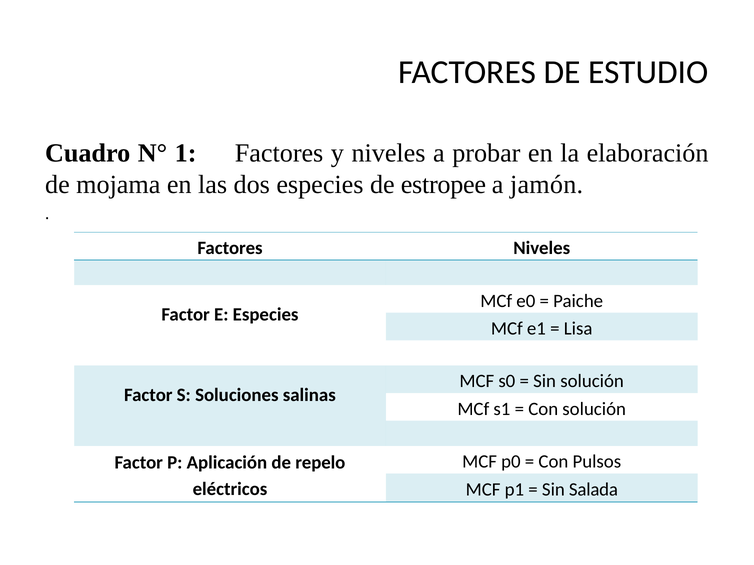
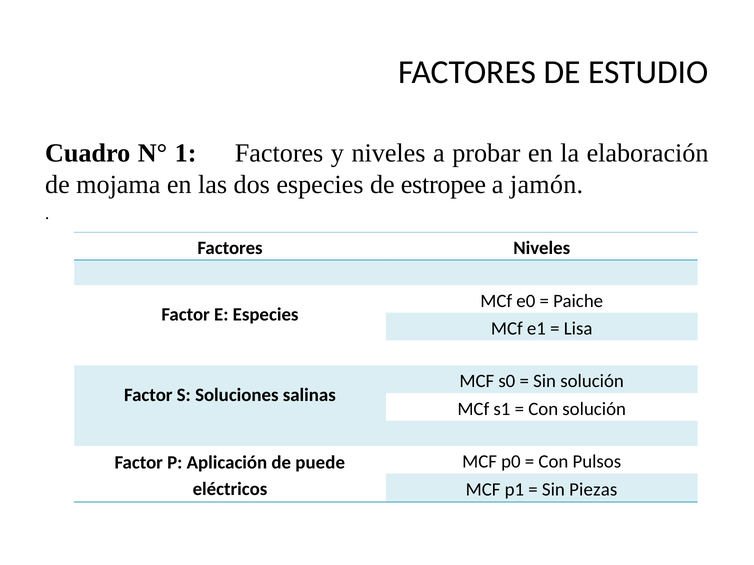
repelo: repelo -> puede
Salada: Salada -> Piezas
